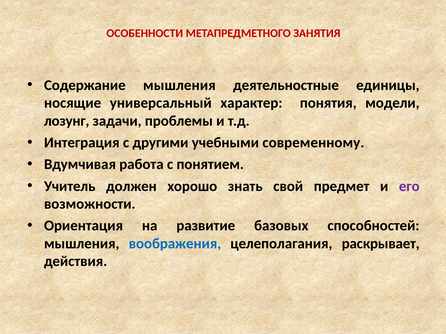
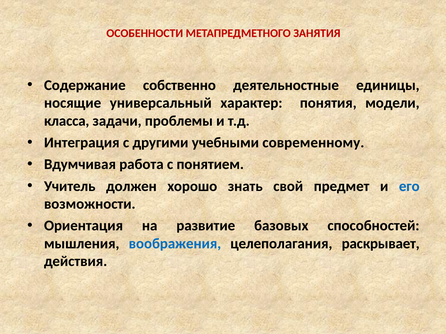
Содержание мышления: мышления -> собственно
лозунг: лозунг -> класса
его colour: purple -> blue
